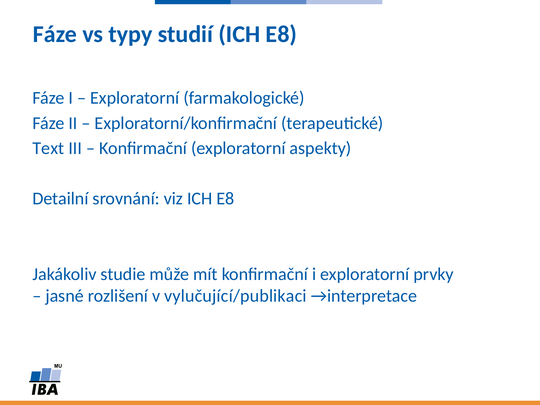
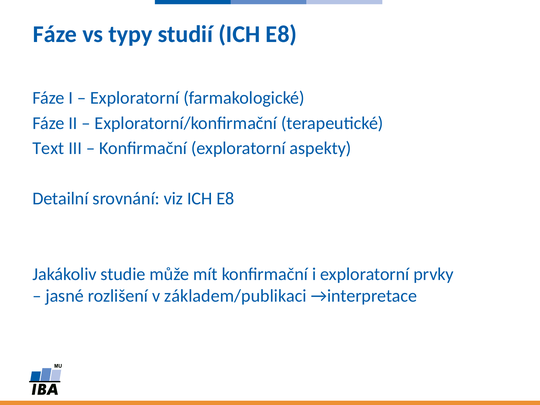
vylučující/publikaci: vylučující/publikaci -> základem/publikaci
